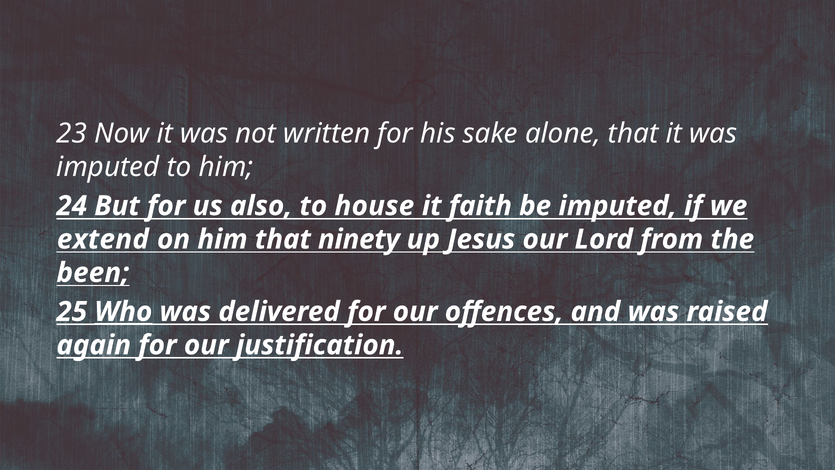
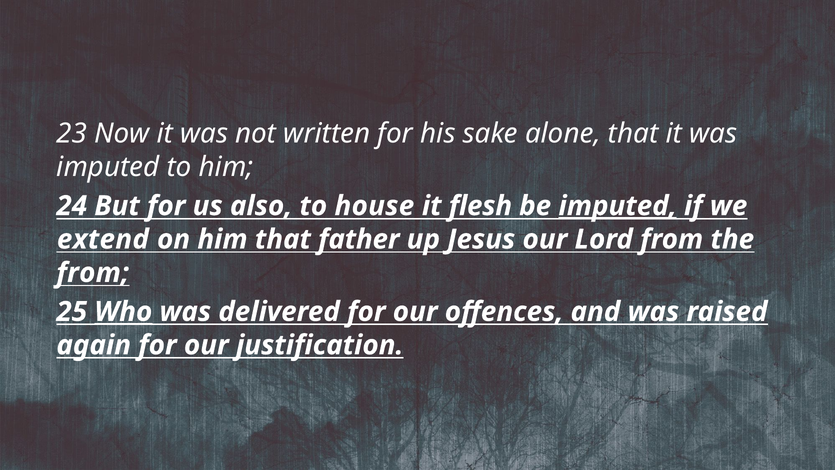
faith: faith -> flesh
imputed at (618, 206) underline: none -> present
ninety: ninety -> father
been at (93, 273): been -> from
